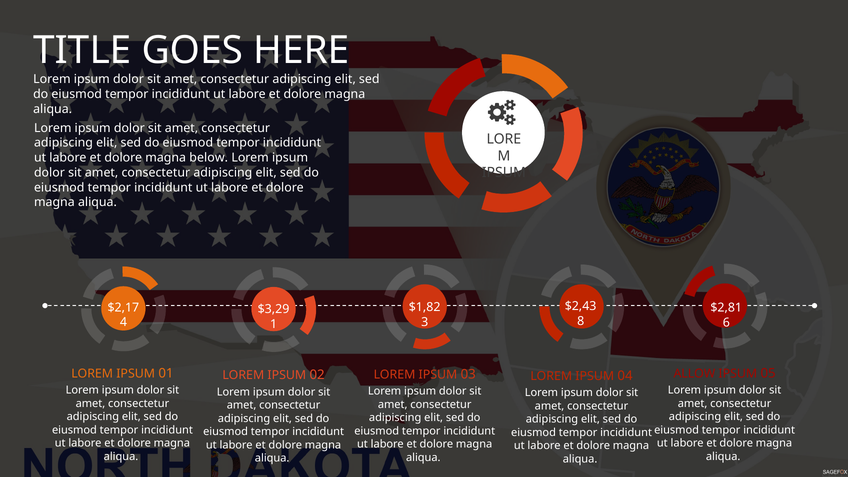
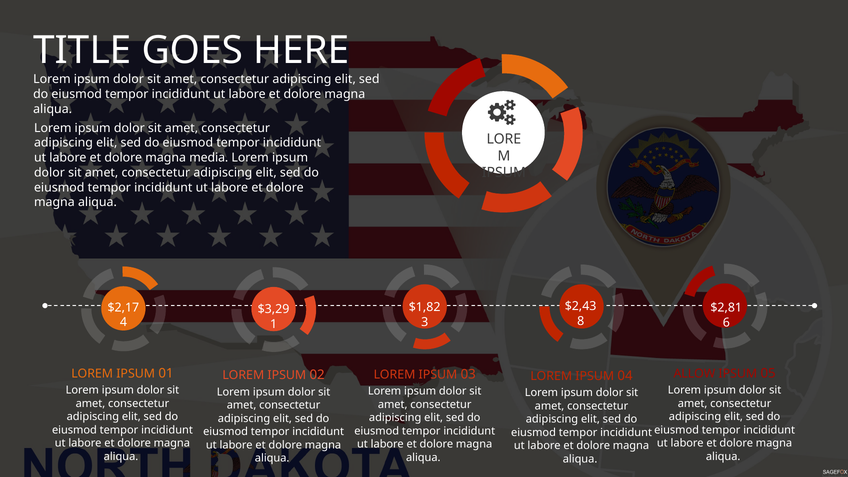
below: below -> media
